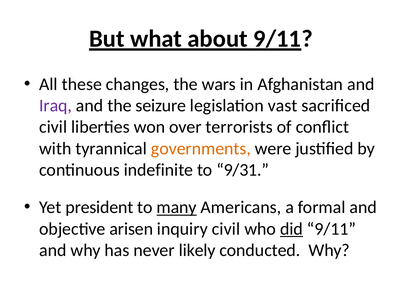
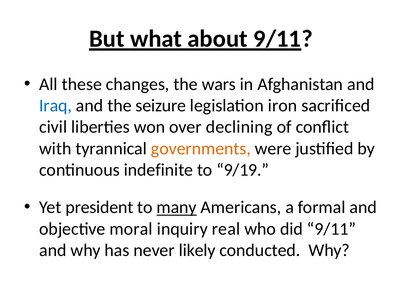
Iraq colour: purple -> blue
vast: vast -> iron
terrorists: terrorists -> declining
9/31: 9/31 -> 9/19
arisen: arisen -> moral
inquiry civil: civil -> real
did underline: present -> none
